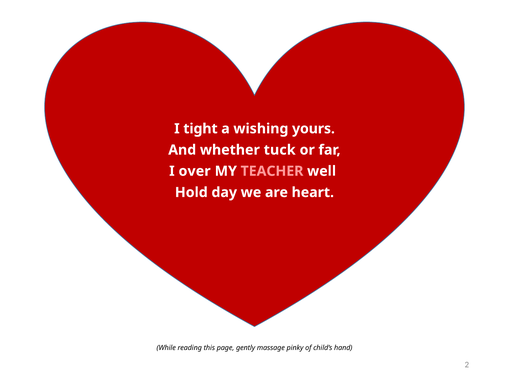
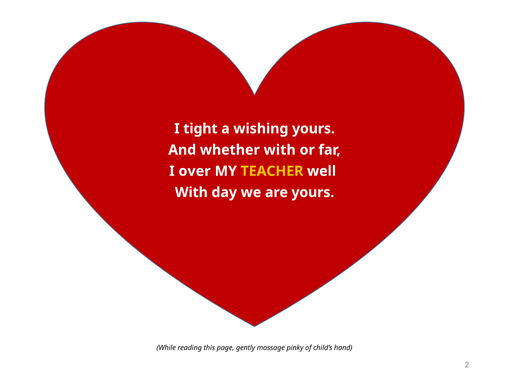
whether tuck: tuck -> with
TEACHER colour: pink -> yellow
Hold at (191, 192): Hold -> With
are heart: heart -> yours
